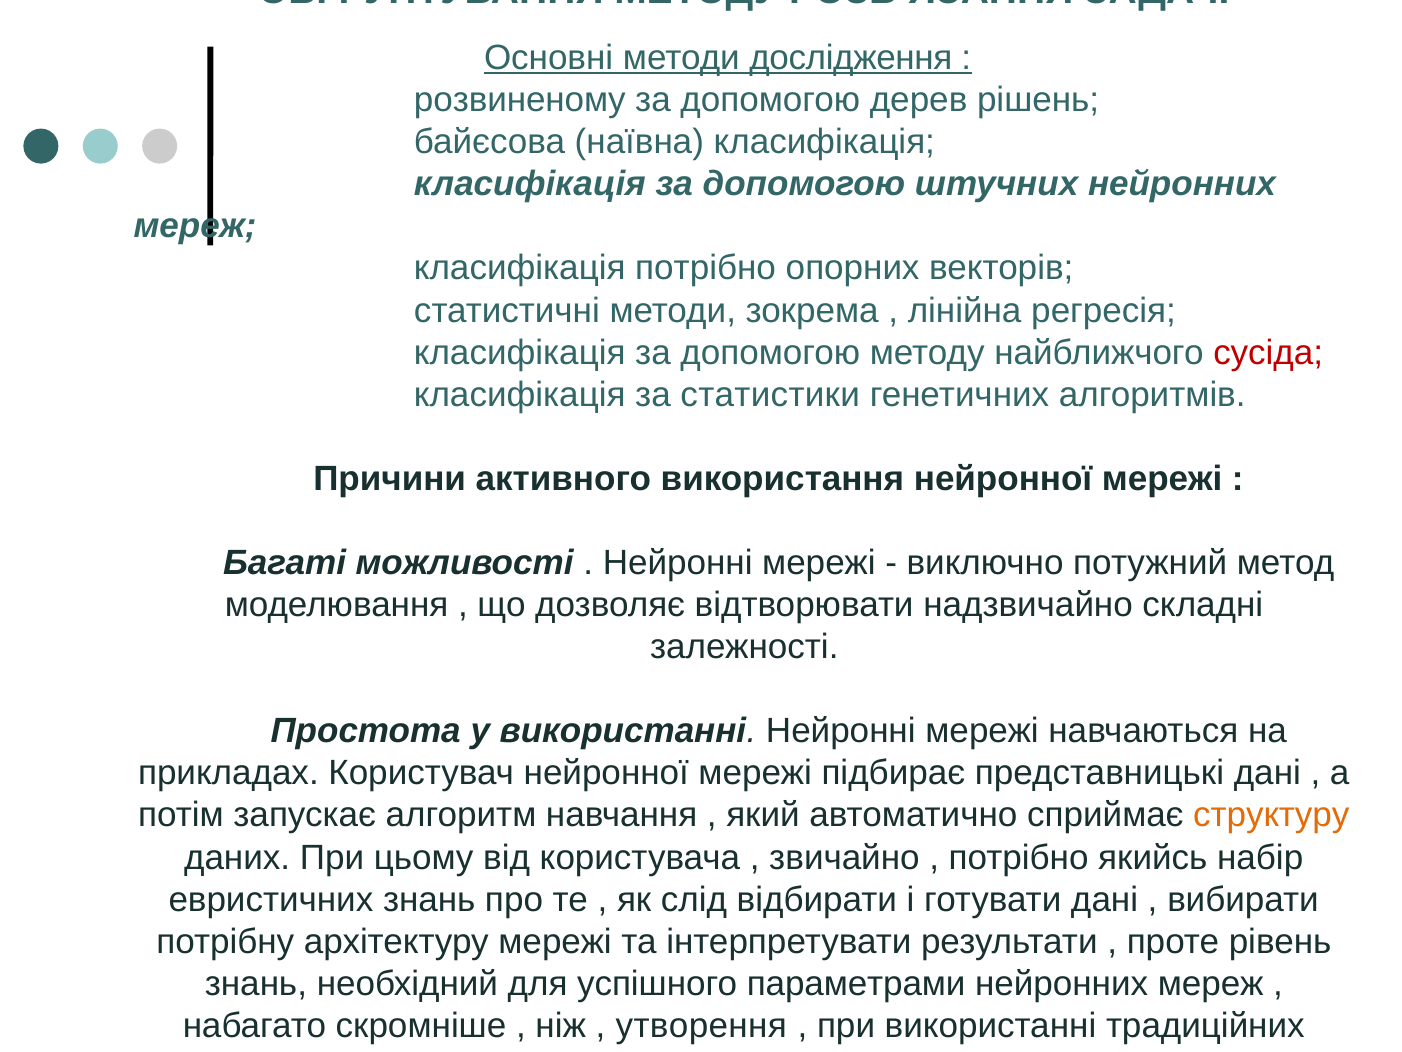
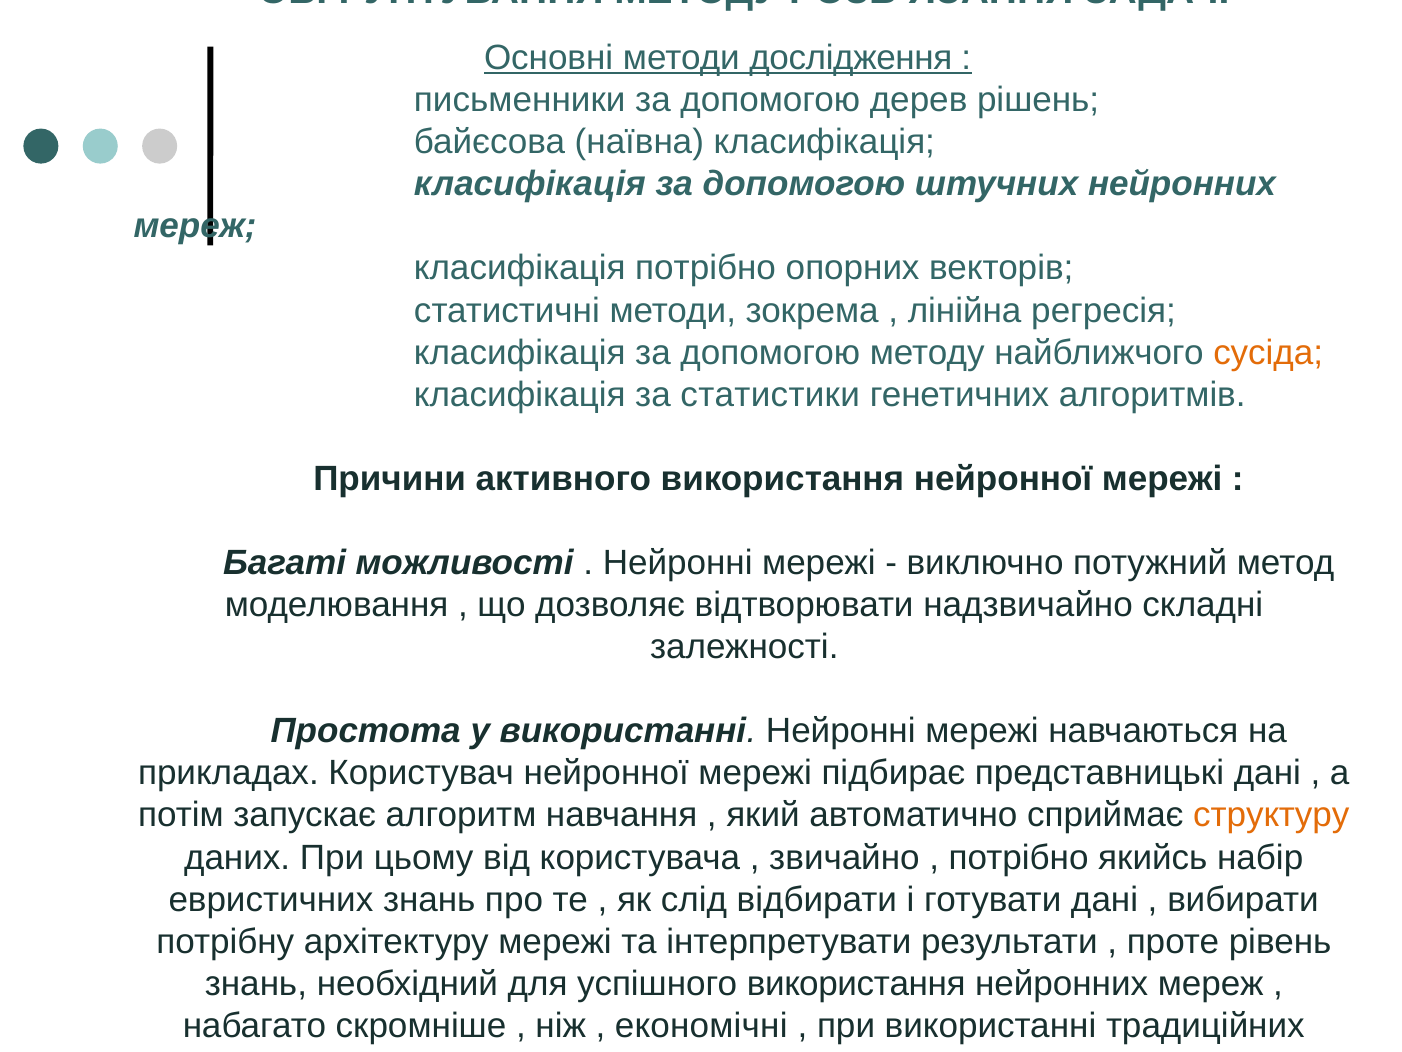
розвиненому: розвиненому -> письменники
сусіда colour: red -> orange
успішного параметрами: параметрами -> використання
утворення: утворення -> економічні
